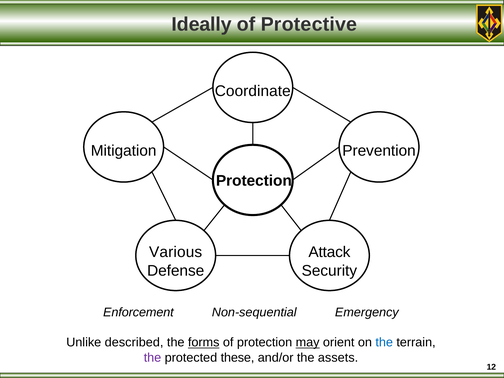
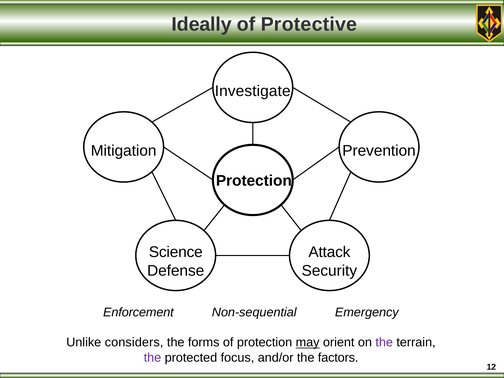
Coordinate: Coordinate -> Investigate
Various: Various -> Science
described: described -> considers
forms underline: present -> none
the at (384, 342) colour: blue -> purple
these: these -> focus
assets: assets -> factors
